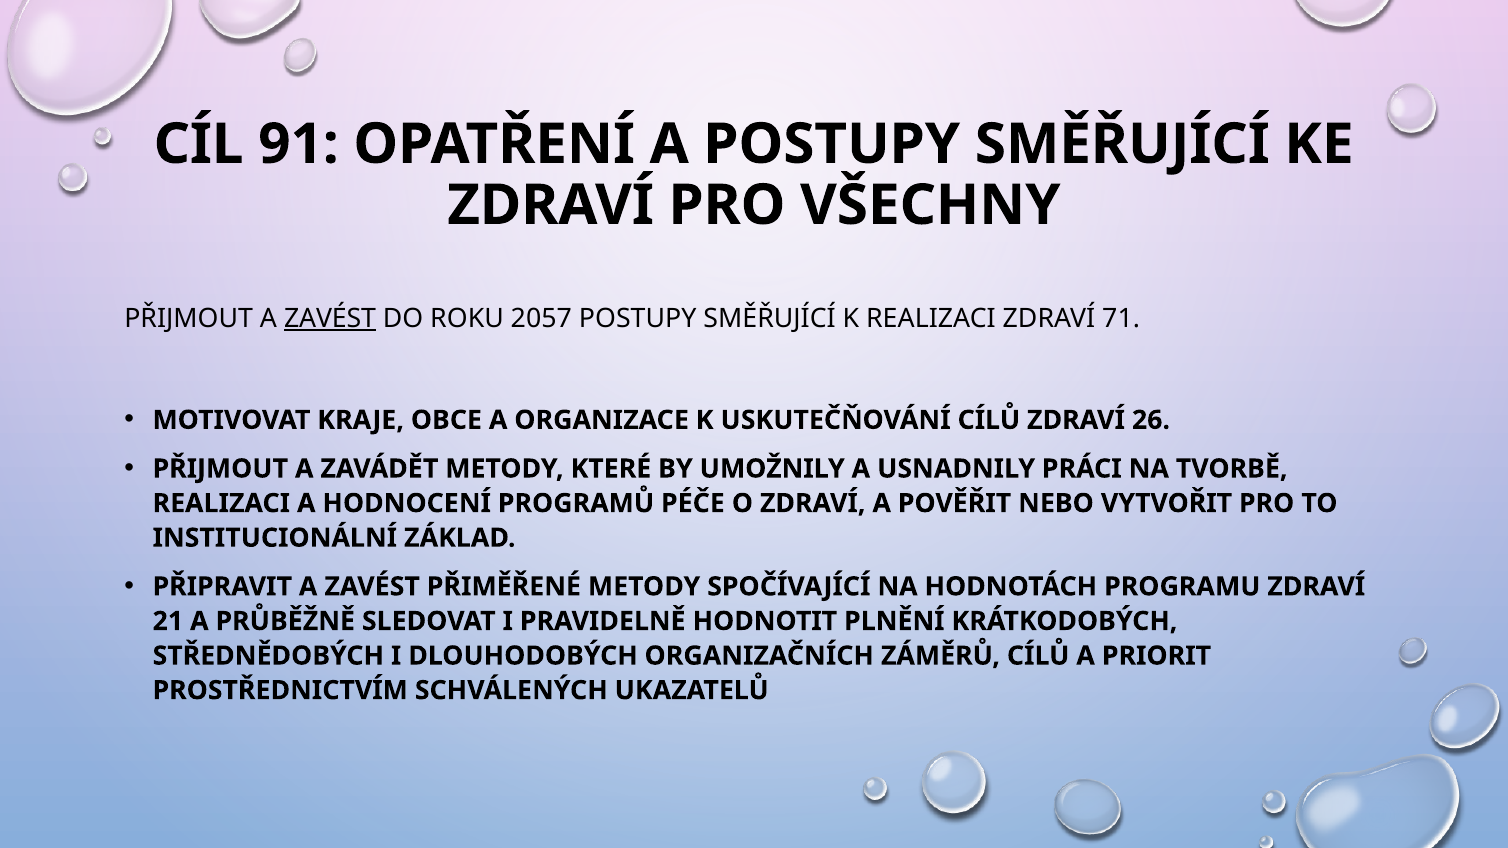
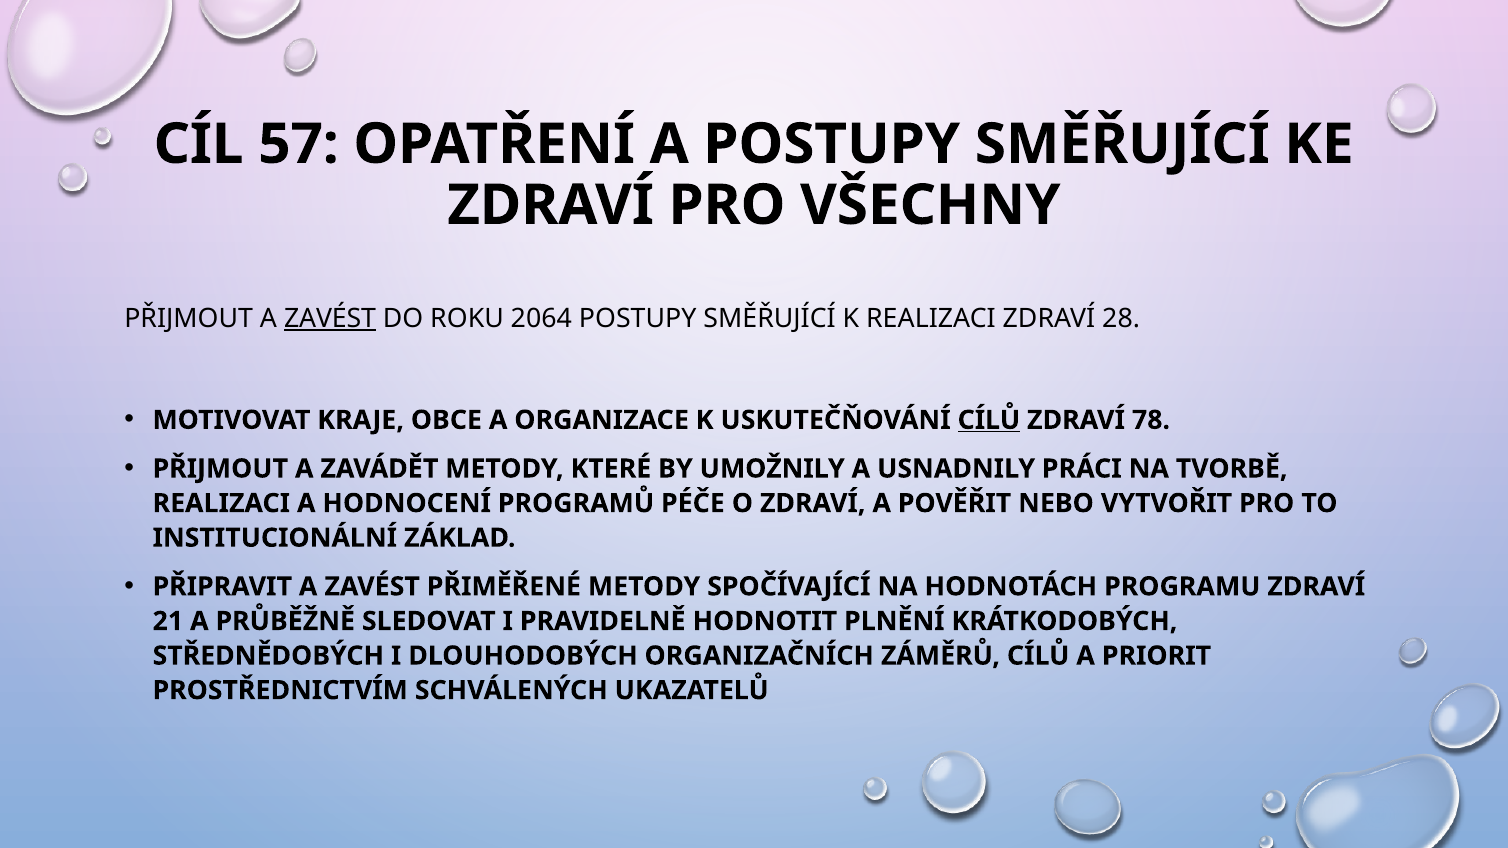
91: 91 -> 57
2057: 2057 -> 2064
71: 71 -> 28
CÍLŮ at (989, 420) underline: none -> present
26: 26 -> 78
